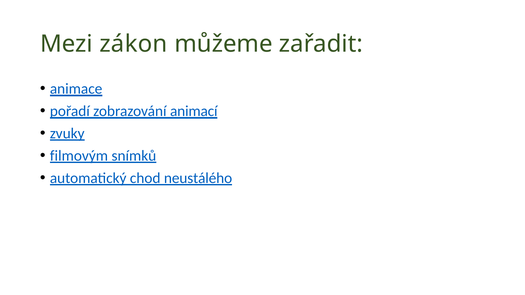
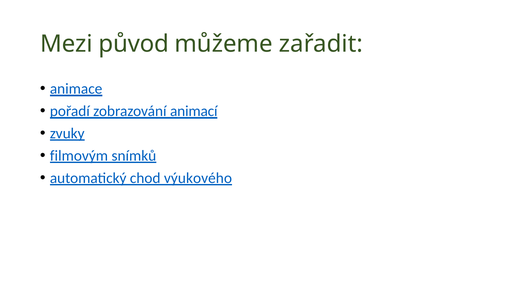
zákon: zákon -> původ
neustálého: neustálého -> výukového
